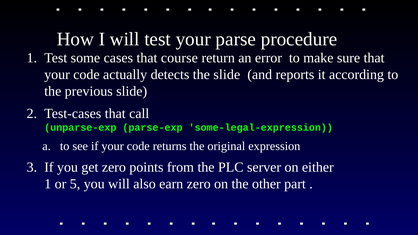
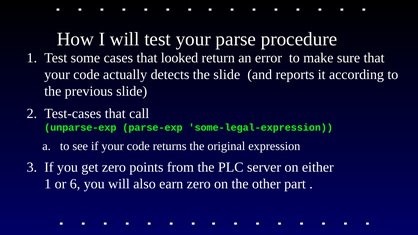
course: course -> looked
5: 5 -> 6
